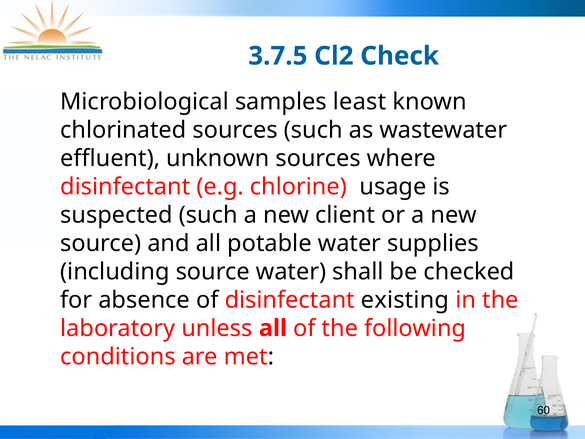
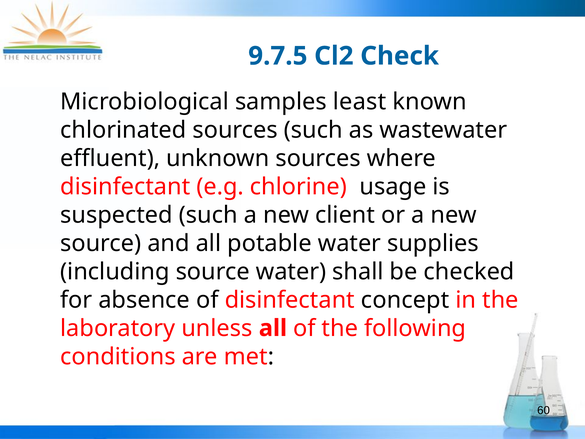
3.7.5: 3.7.5 -> 9.7.5
existing: existing -> concept
